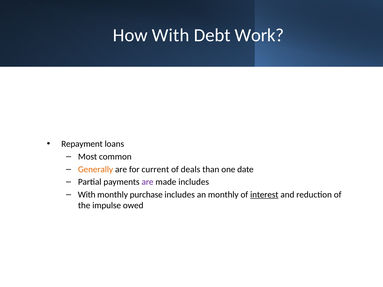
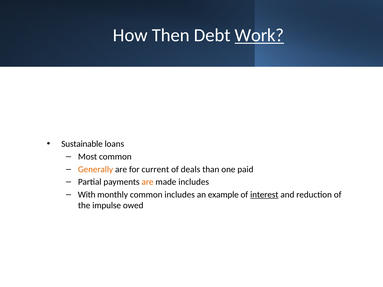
How With: With -> Then
Work underline: none -> present
Repayment: Repayment -> Sustainable
date: date -> paid
are at (148, 182) colour: purple -> orange
monthly purchase: purchase -> common
an monthly: monthly -> example
